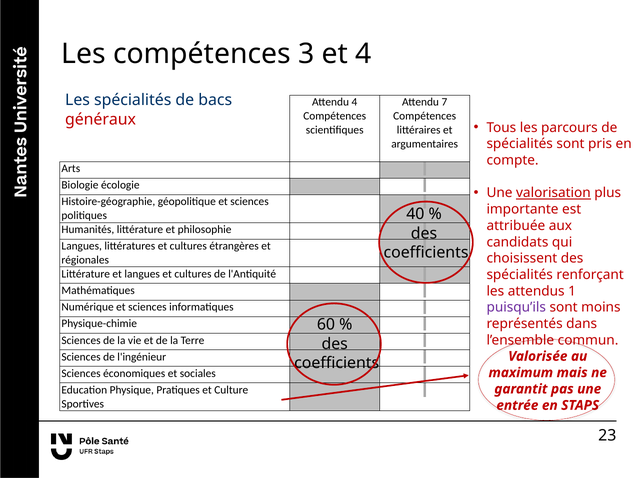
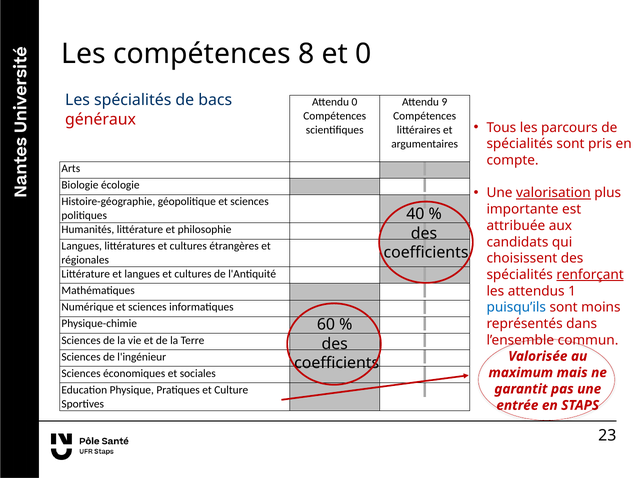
3: 3 -> 8
et 4: 4 -> 0
Attendu 4: 4 -> 0
7: 7 -> 9
renforçant underline: none -> present
puisqu’ils colour: purple -> blue
